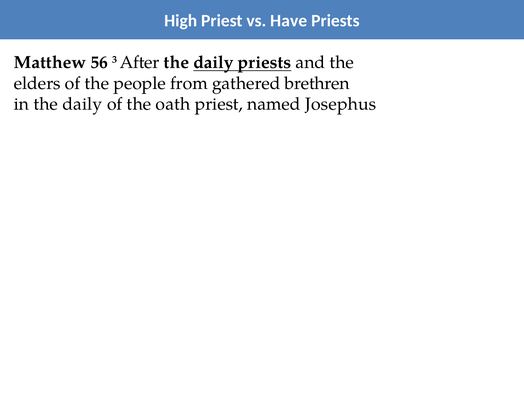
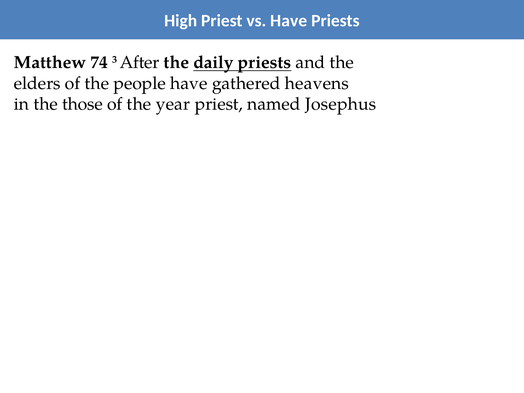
56: 56 -> 74
people from: from -> have
brethren: brethren -> heavens
in the daily: daily -> those
oath: oath -> year
